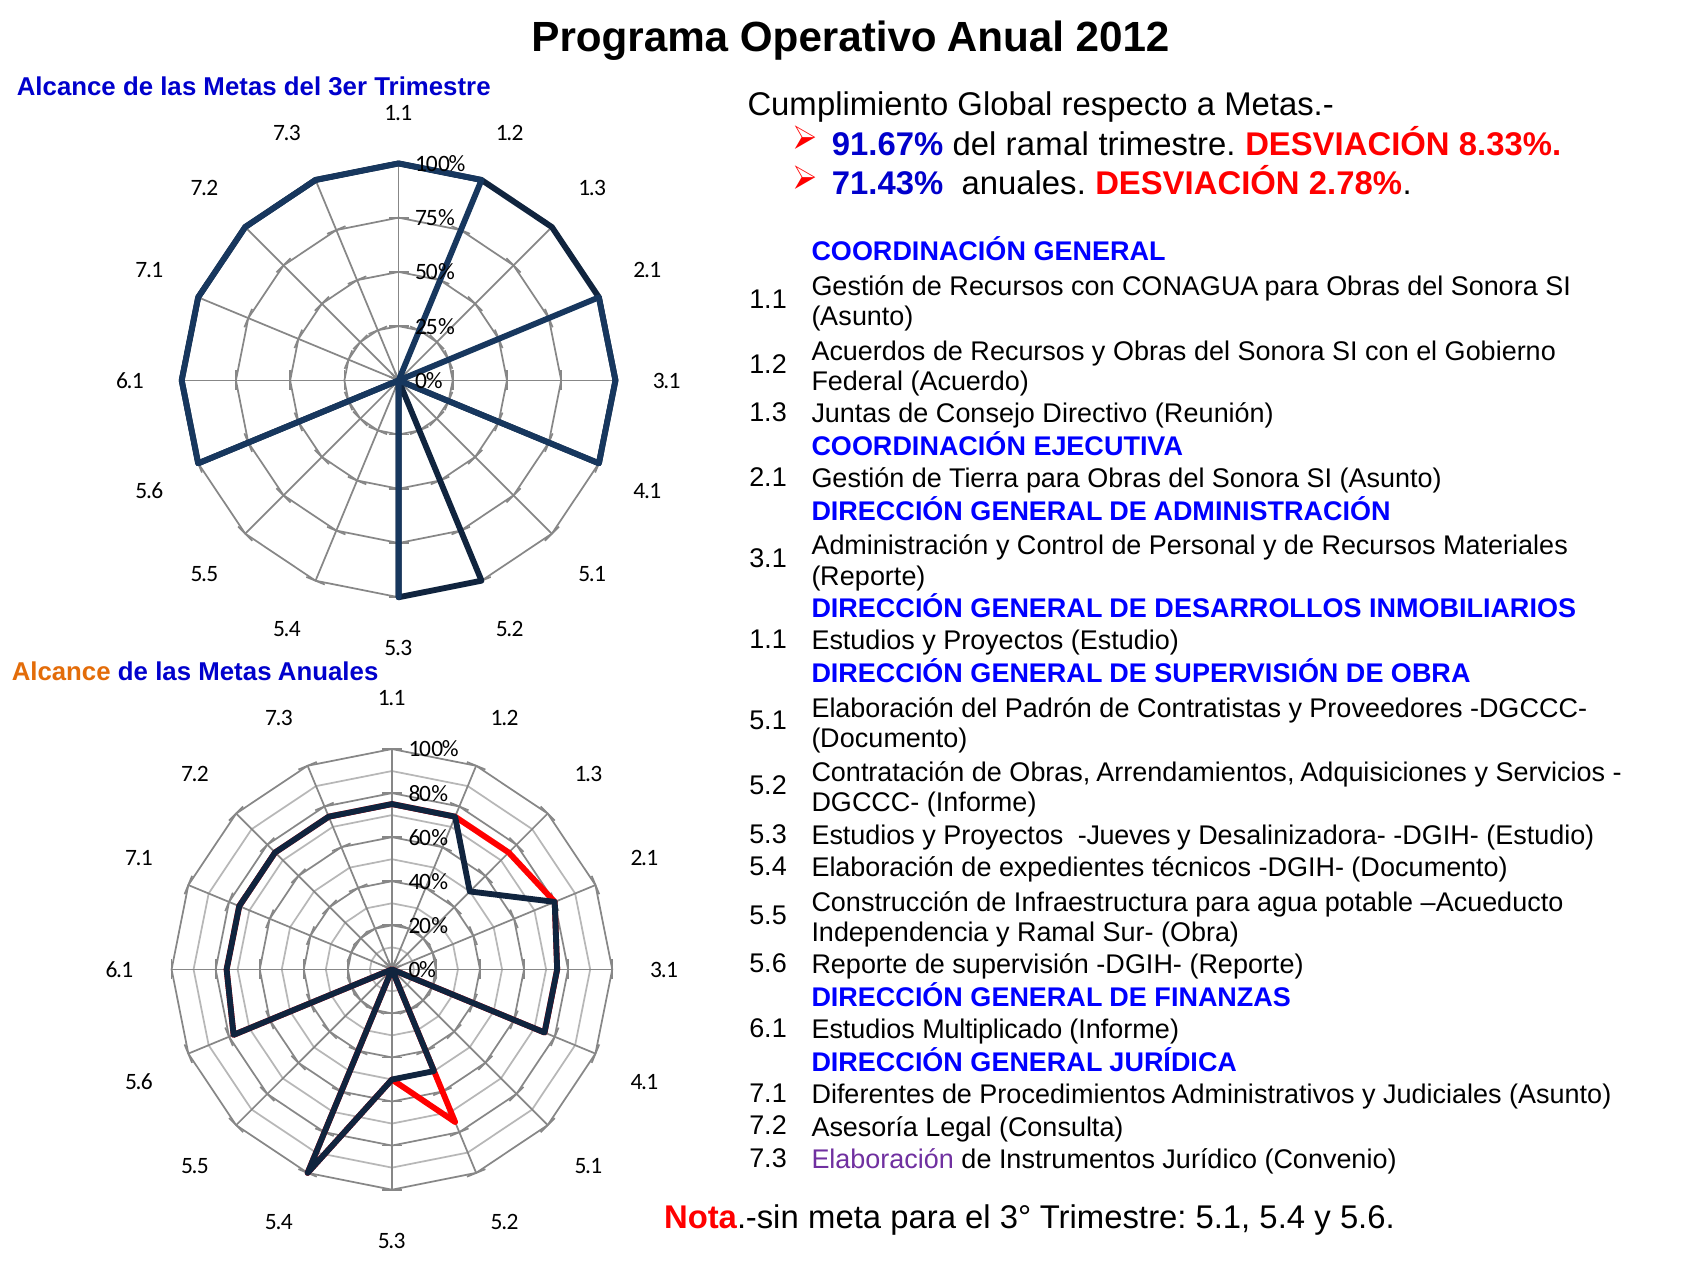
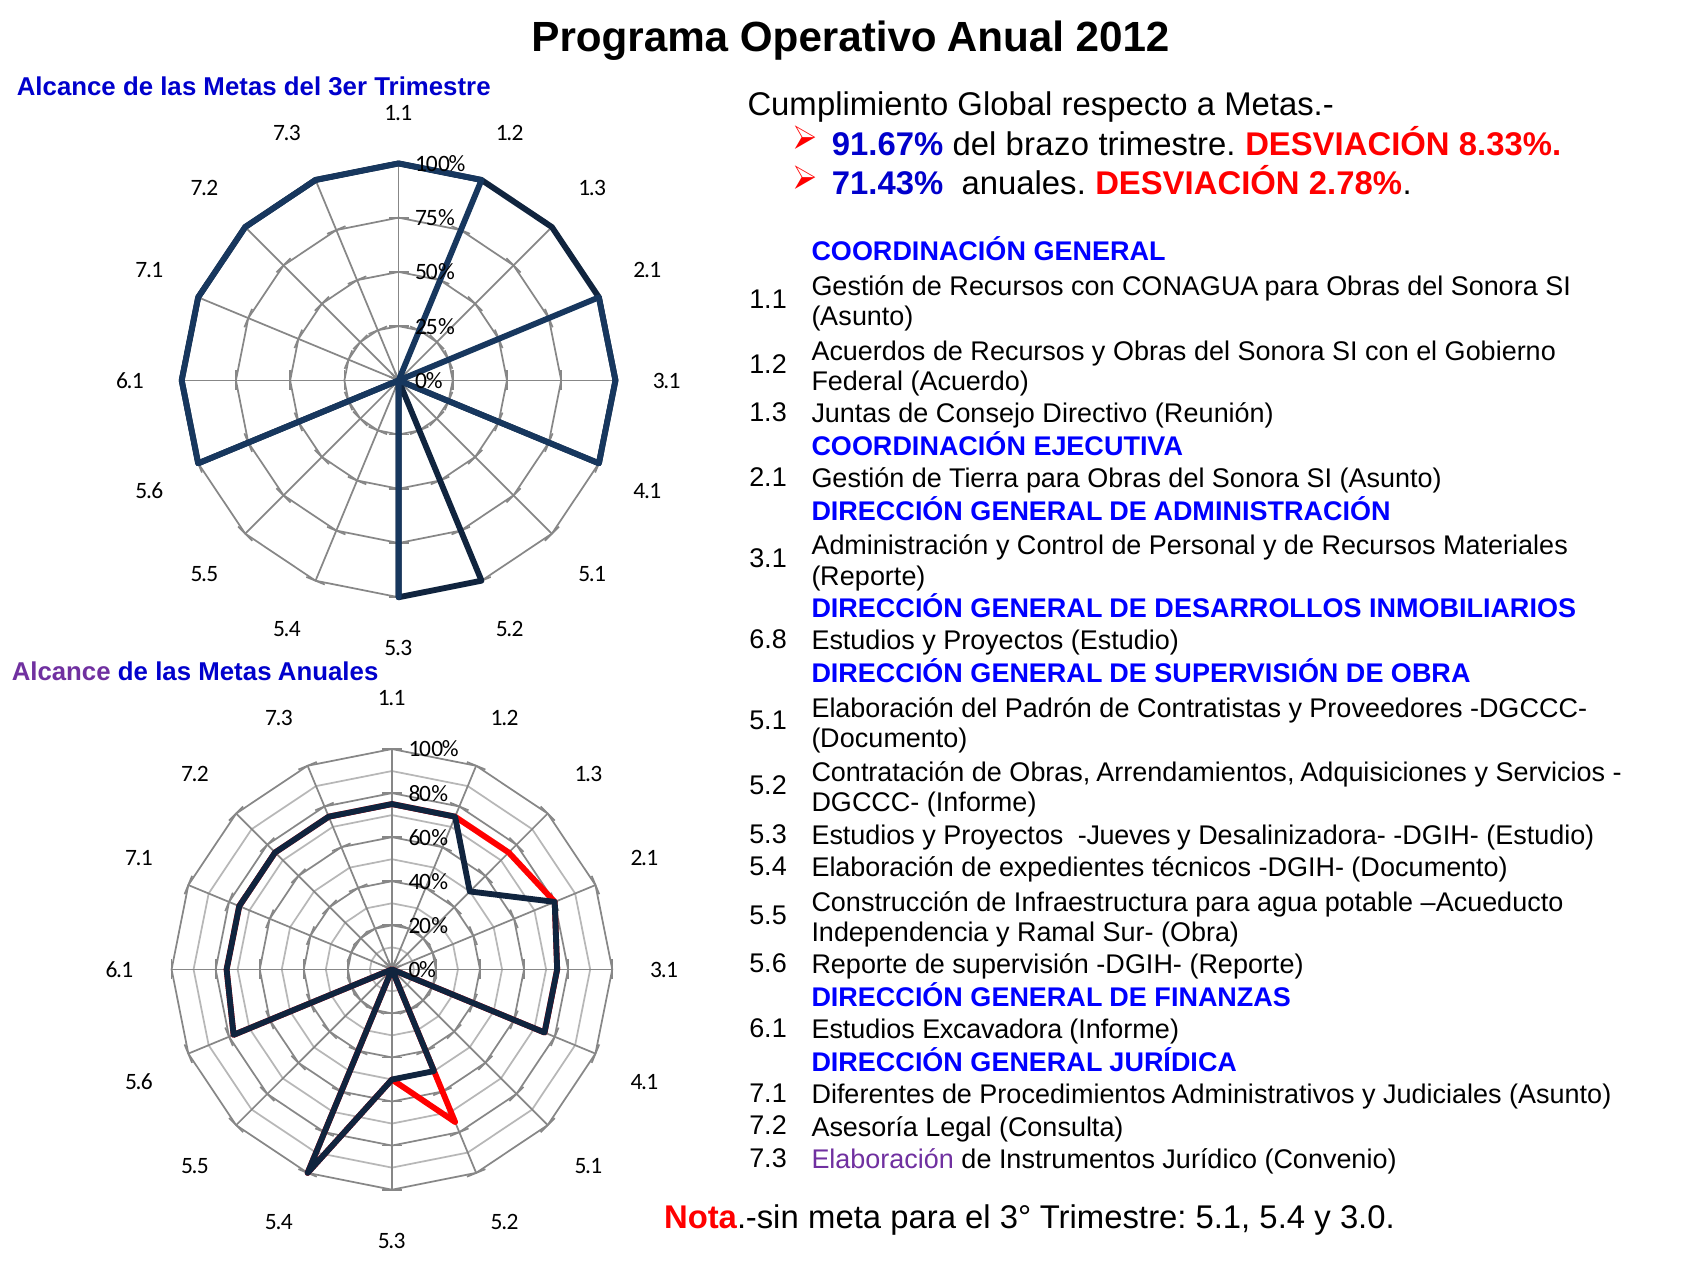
del ramal: ramal -> brazo
1.1 at (768, 640): 1.1 -> 6.8
Alcance at (61, 672) colour: orange -> purple
Multiplicado: Multiplicado -> Excavadora
y 5.6: 5.6 -> 3.0
